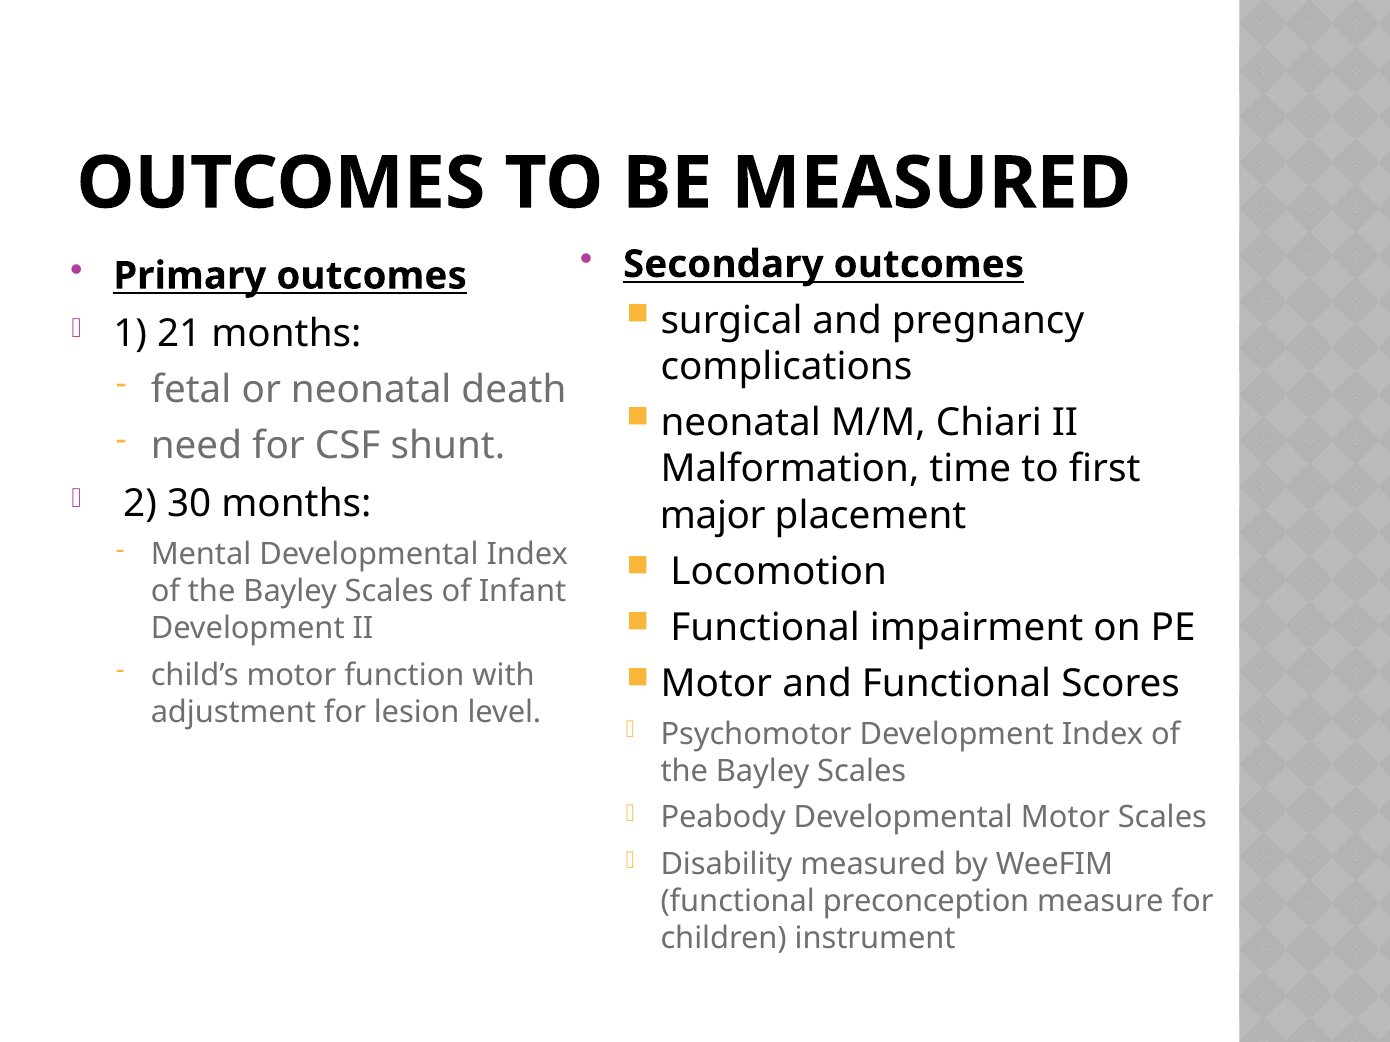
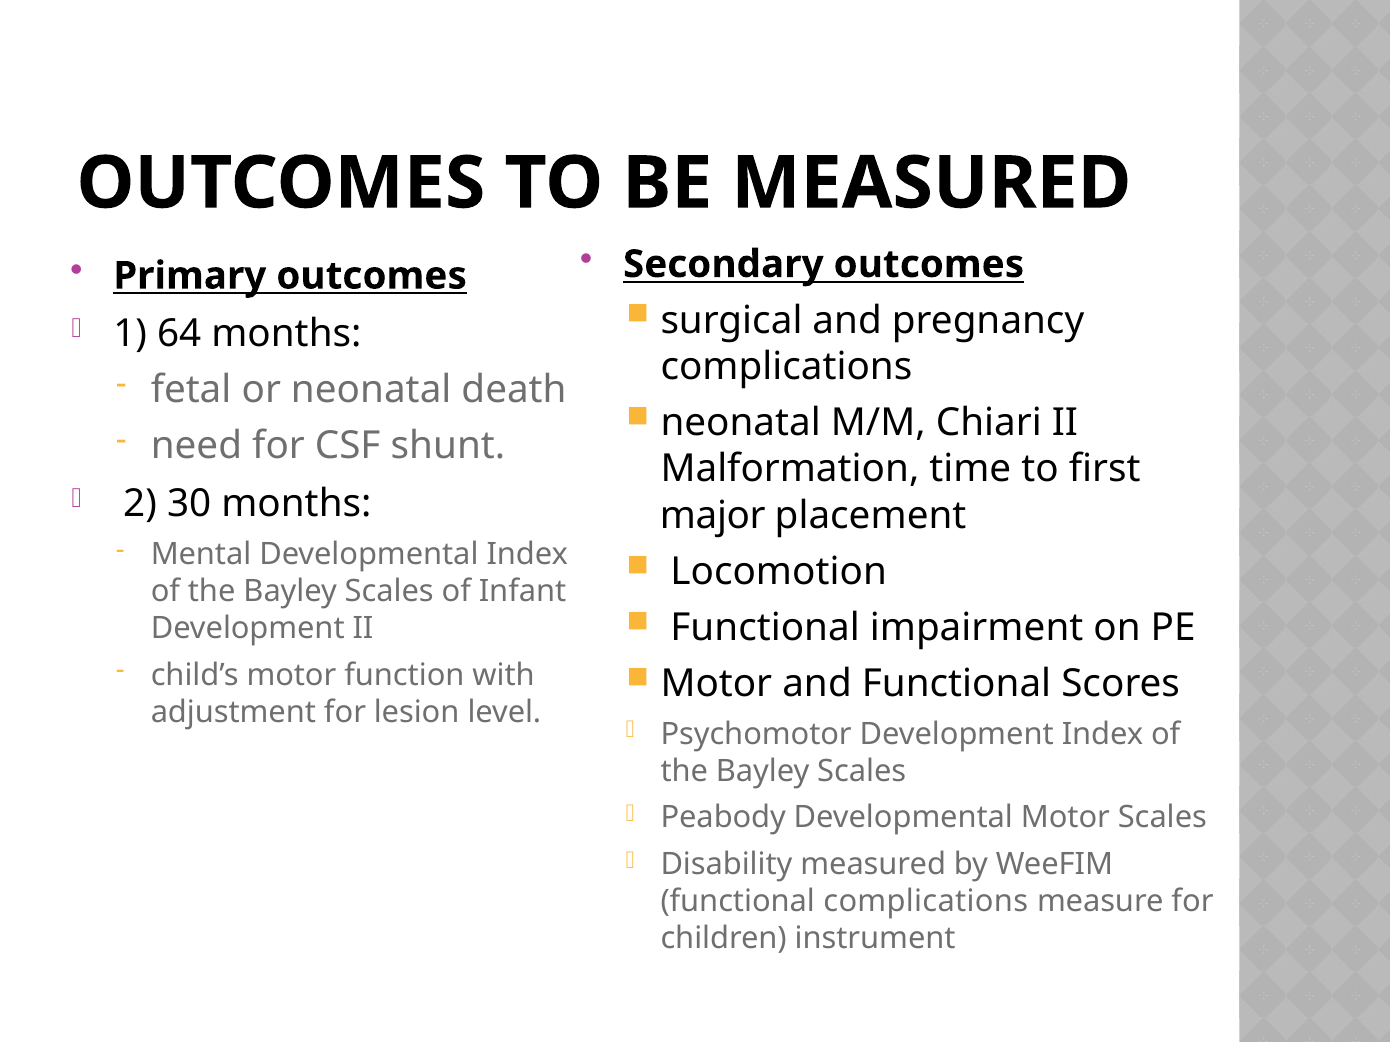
21: 21 -> 64
functional preconception: preconception -> complications
